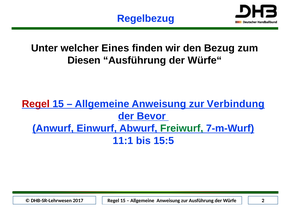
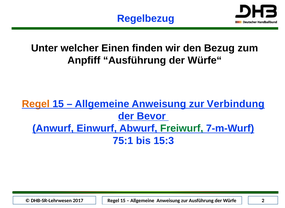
Eines: Eines -> Einen
Diesen: Diesen -> Anpfiff
Regel at (36, 104) colour: red -> orange
11:1: 11:1 -> 75:1
15:5: 15:5 -> 15:3
